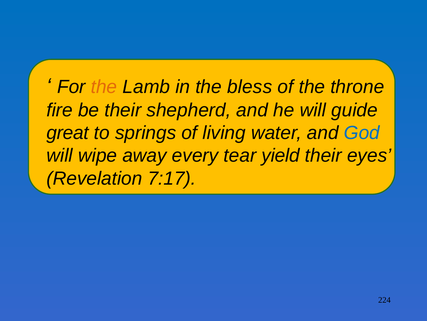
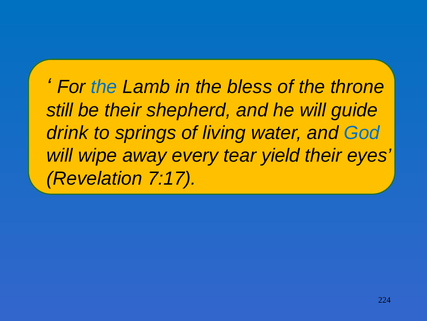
the at (104, 87) colour: orange -> blue
fire: fire -> still
great: great -> drink
